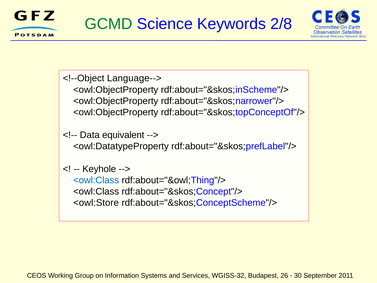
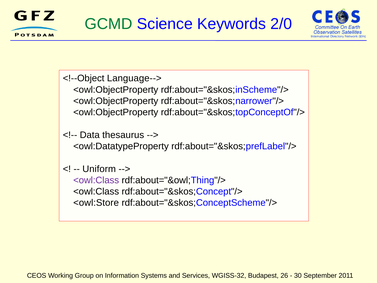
2/8: 2/8 -> 2/0
equivalent: equivalent -> thesaurus
Keyhole: Keyhole -> Uniform
<owl:Class at (96, 180) colour: blue -> purple
